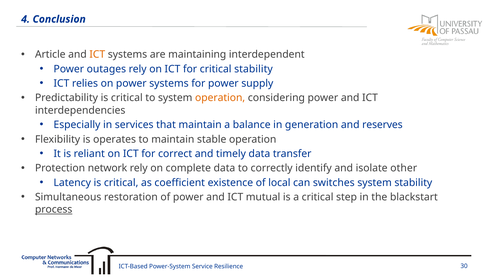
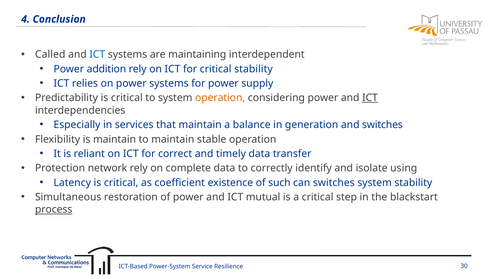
Article: Article -> Called
ICT at (97, 54) colour: orange -> blue
outages: outages -> addition
ICT at (370, 98) underline: none -> present
and reserves: reserves -> switches
is operates: operates -> maintain
other: other -> using
local: local -> such
